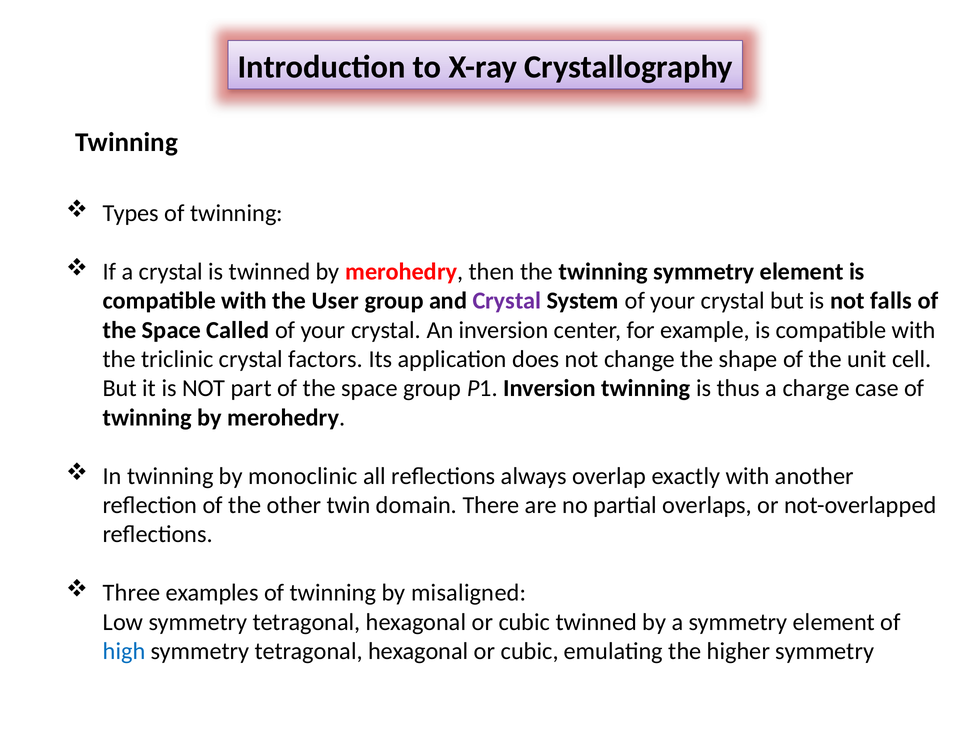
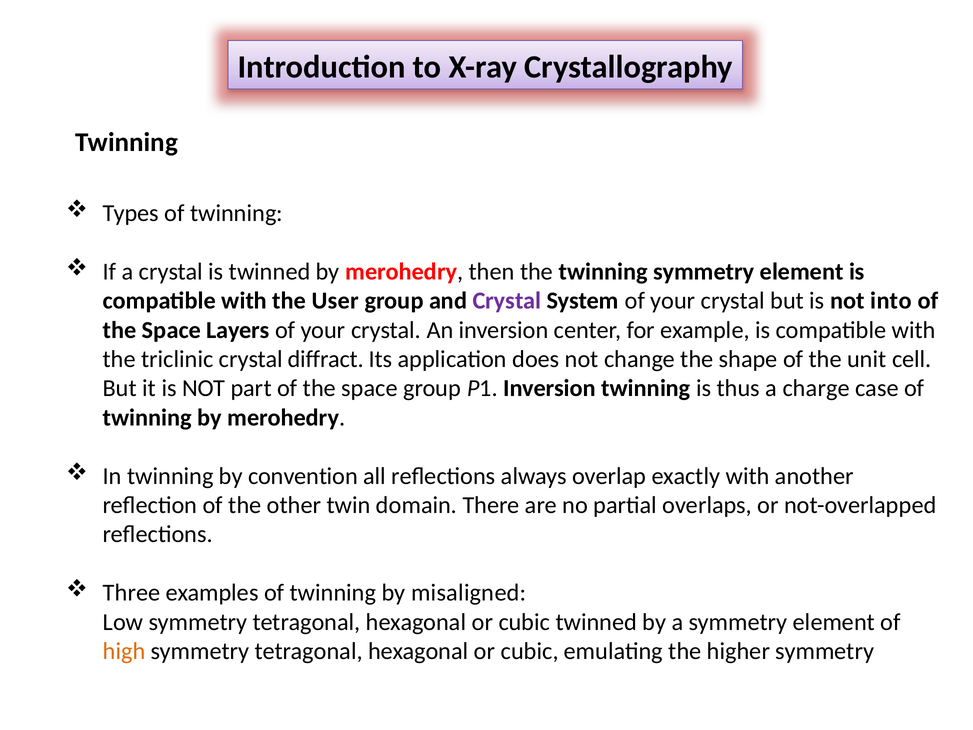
falls: falls -> into
Called: Called -> Layers
factors: factors -> diffract
monoclinic: monoclinic -> convention
high colour: blue -> orange
